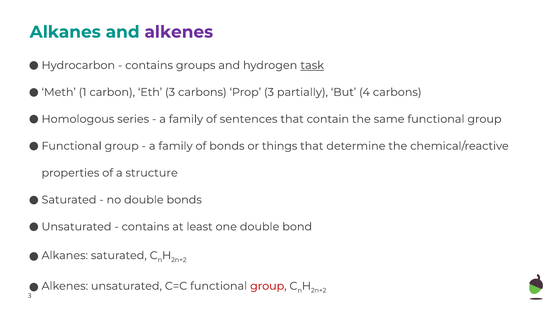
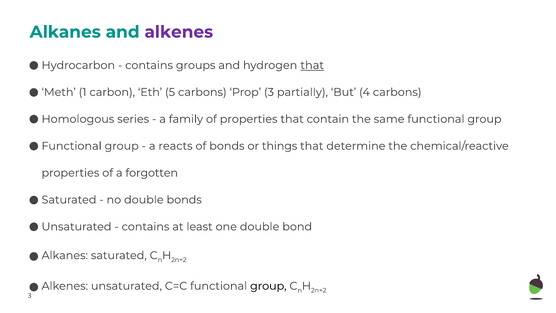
hydrogen task: task -> that
Eth 3: 3 -> 5
of sentences: sentences -> properties
family at (176, 146): family -> reacts
structure: structure -> forgotten
group at (268, 286) colour: red -> black
